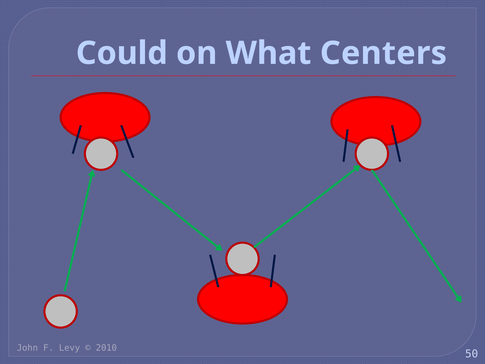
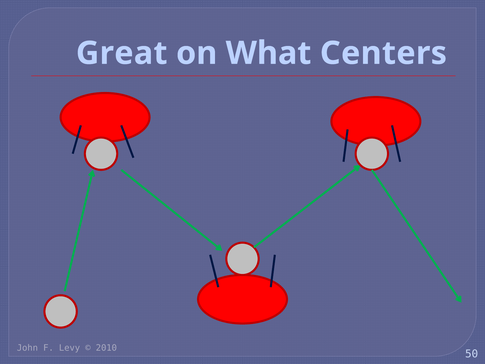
Could: Could -> Great
